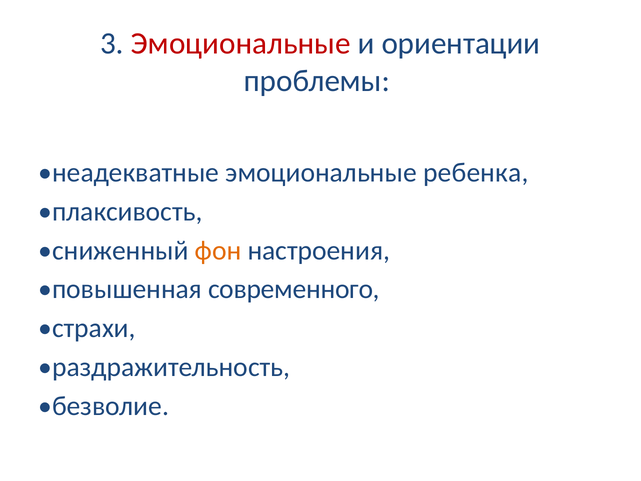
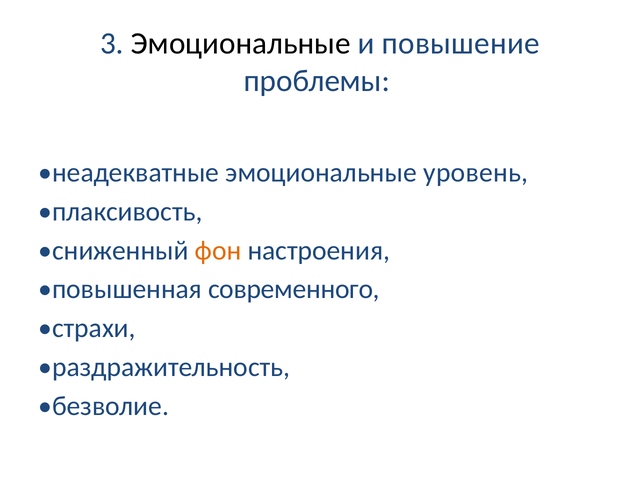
Эмоциональные at (241, 43) colour: red -> black
ориентации: ориентации -> повышение
ребенка: ребенка -> уровень
